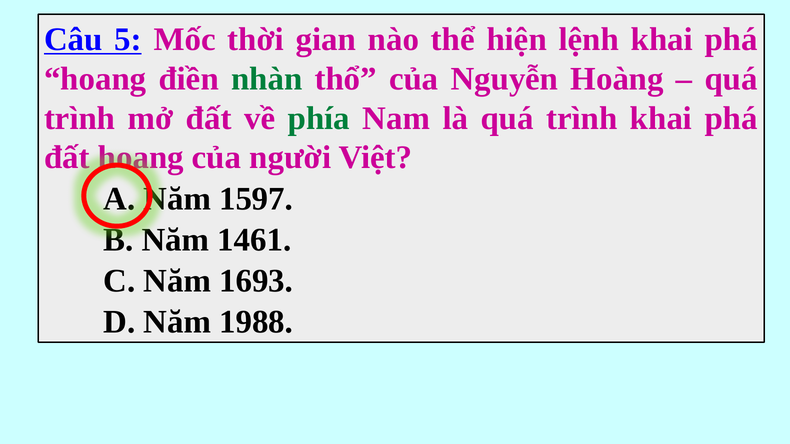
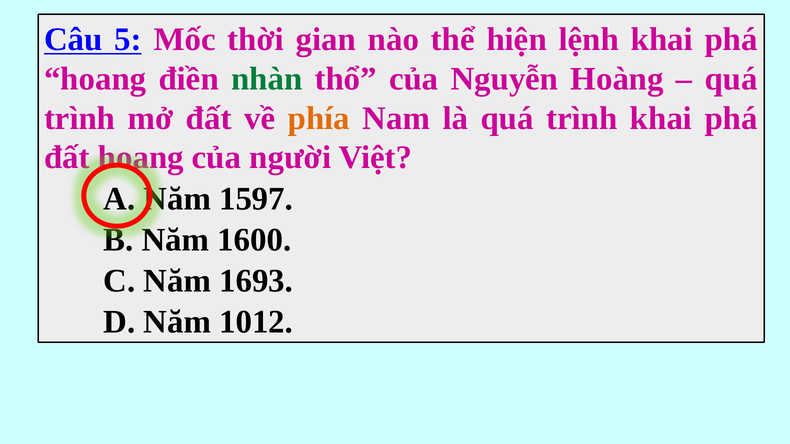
phía colour: green -> orange
1461: 1461 -> 1600
1988: 1988 -> 1012
